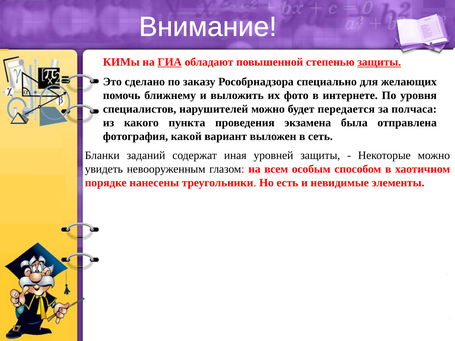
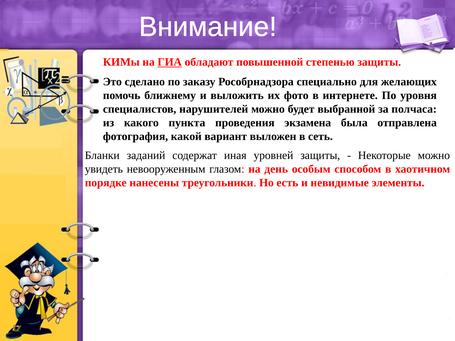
защиты at (379, 62) underline: present -> none
передается: передается -> выбранной
всем: всем -> день
